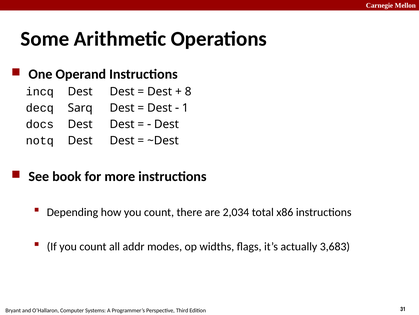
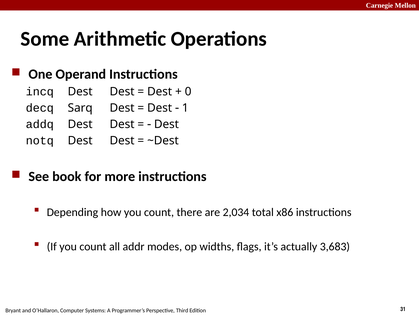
8: 8 -> 0
docs: docs -> addq
